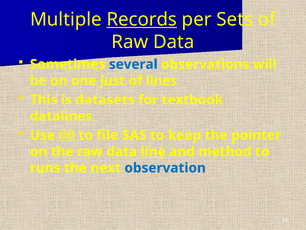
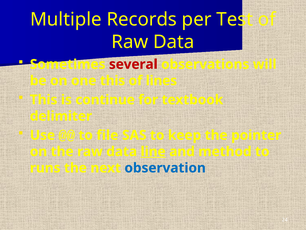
Records underline: present -> none
Sets: Sets -> Test
several colour: blue -> red
one just: just -> this
datasets: datasets -> continue
datalines: datalines -> delimiter
